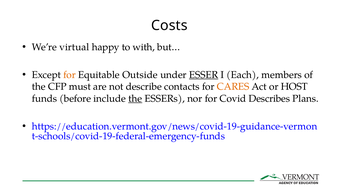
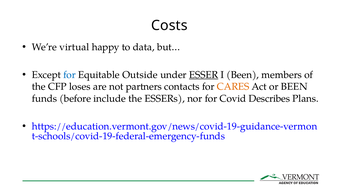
with: with -> data
for at (69, 75) colour: orange -> blue
I Each: Each -> Been
must: must -> loses
describe: describe -> partners
or HOST: HOST -> BEEN
the at (135, 98) underline: present -> none
